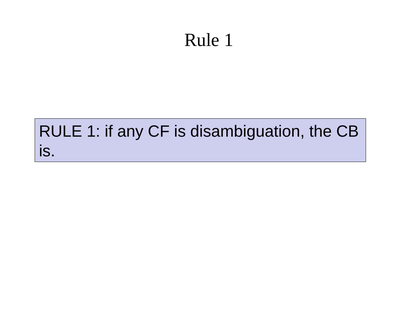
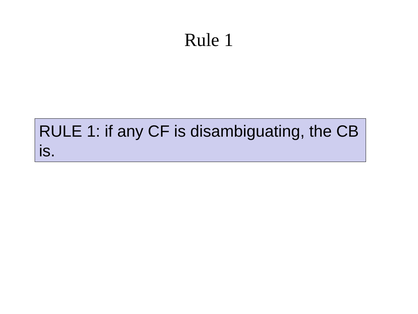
disambiguation: disambiguation -> disambiguating
